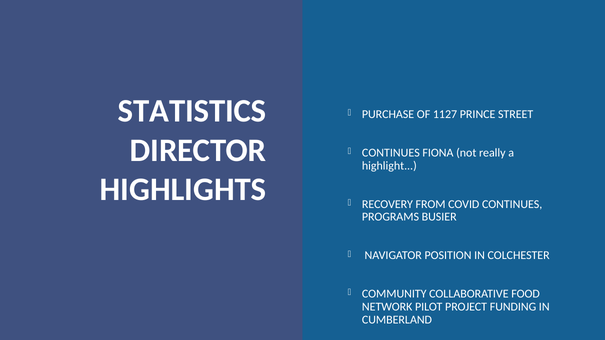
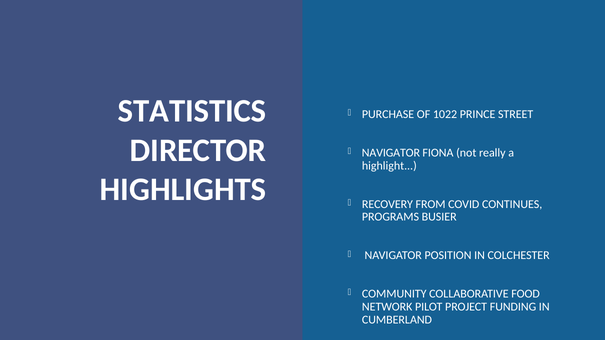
1127: 1127 -> 1022
CONTINUES at (391, 153): CONTINUES -> NAVIGATOR
